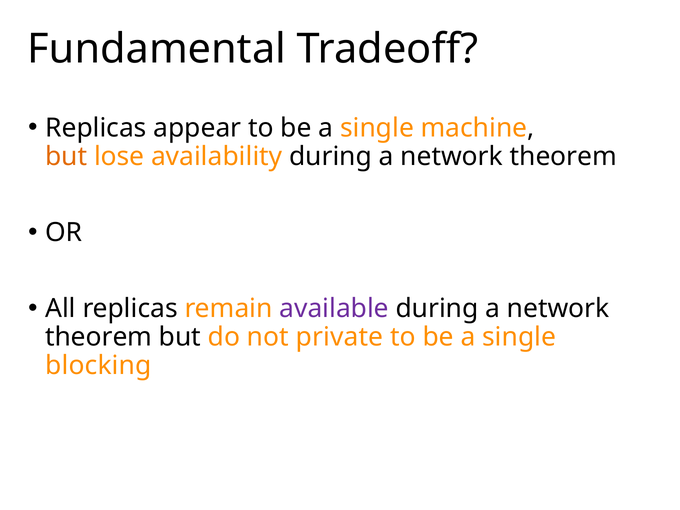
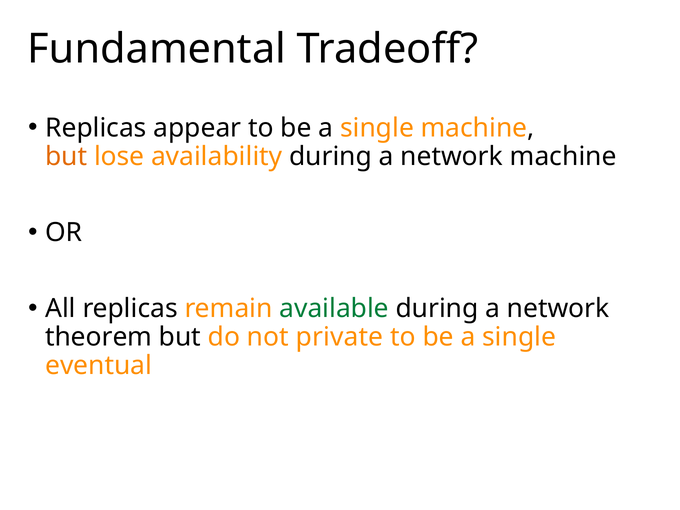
theorem at (563, 156): theorem -> machine
available colour: purple -> green
blocking: blocking -> eventual
